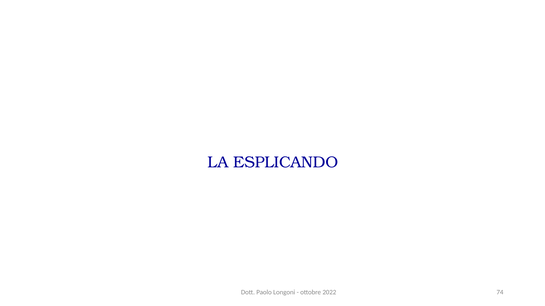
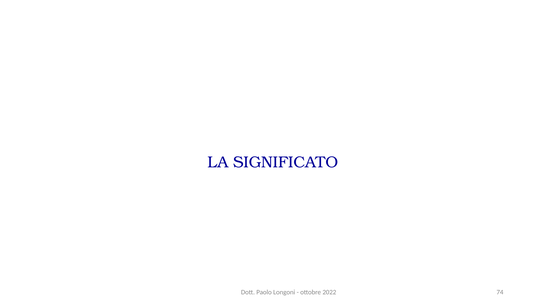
ESPLICANDO: ESPLICANDO -> SIGNIFICATO
